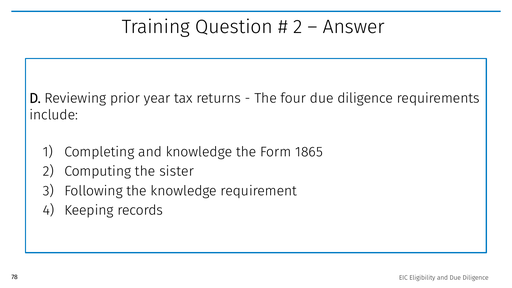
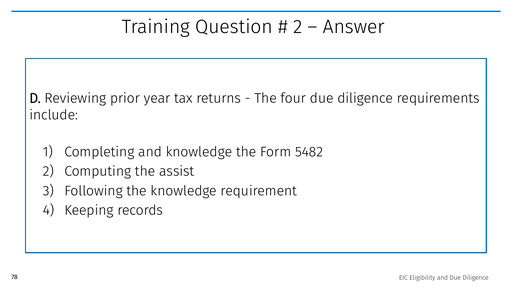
1865: 1865 -> 5482
sister: sister -> assist
